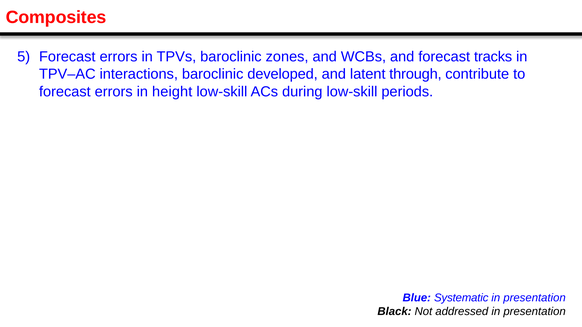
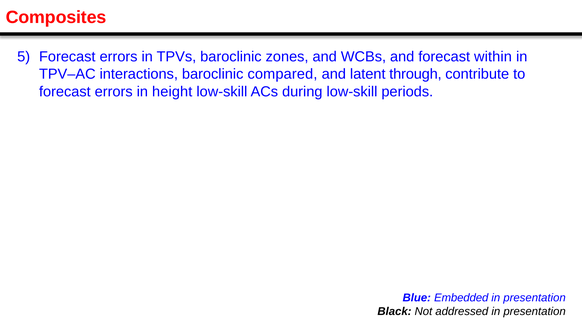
tracks: tracks -> within
developed: developed -> compared
Systematic: Systematic -> Embedded
